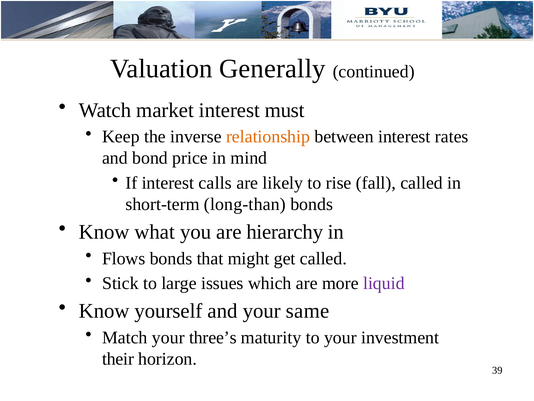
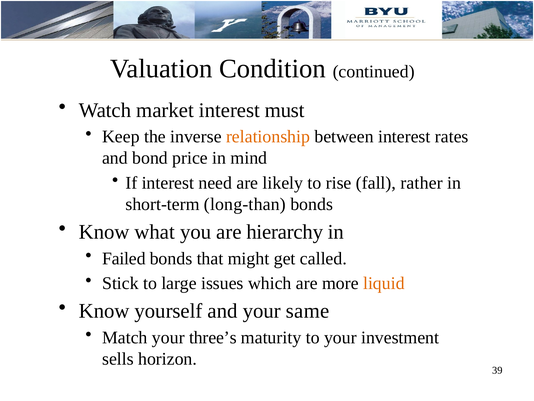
Generally: Generally -> Condition
calls: calls -> need
fall called: called -> rather
Flows: Flows -> Failed
liquid colour: purple -> orange
their: their -> sells
